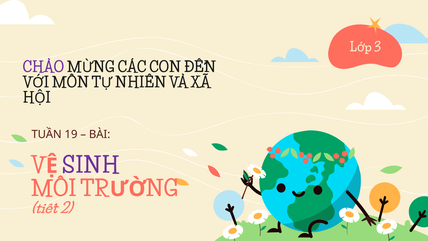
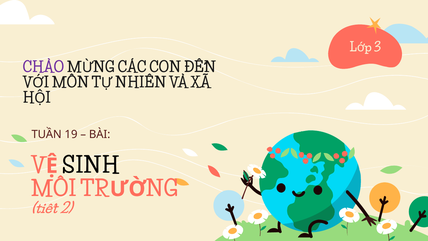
SINH colour: purple -> black
